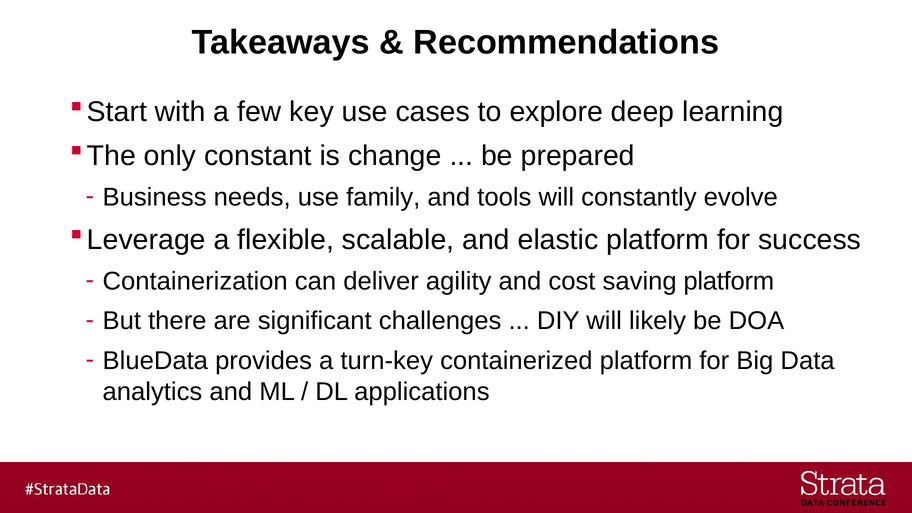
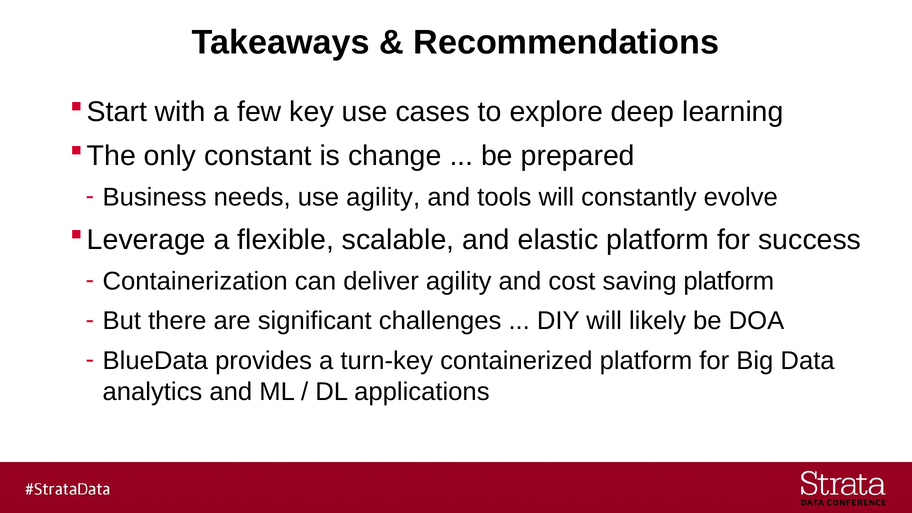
use family: family -> agility
